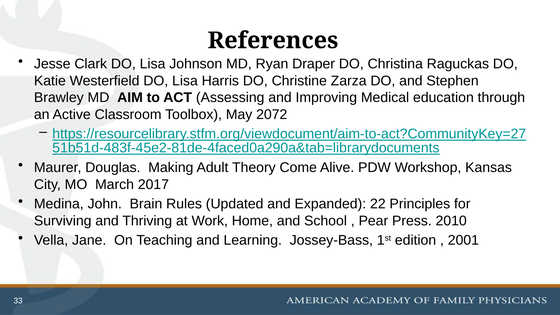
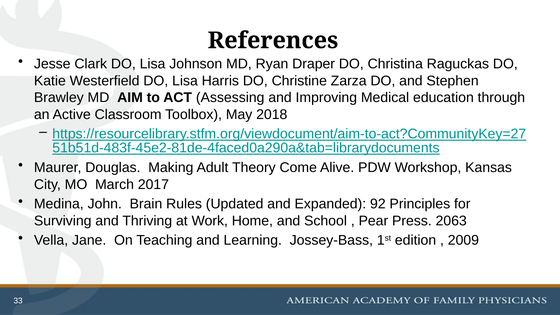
2072: 2072 -> 2018
22: 22 -> 92
2010: 2010 -> 2063
2001: 2001 -> 2009
